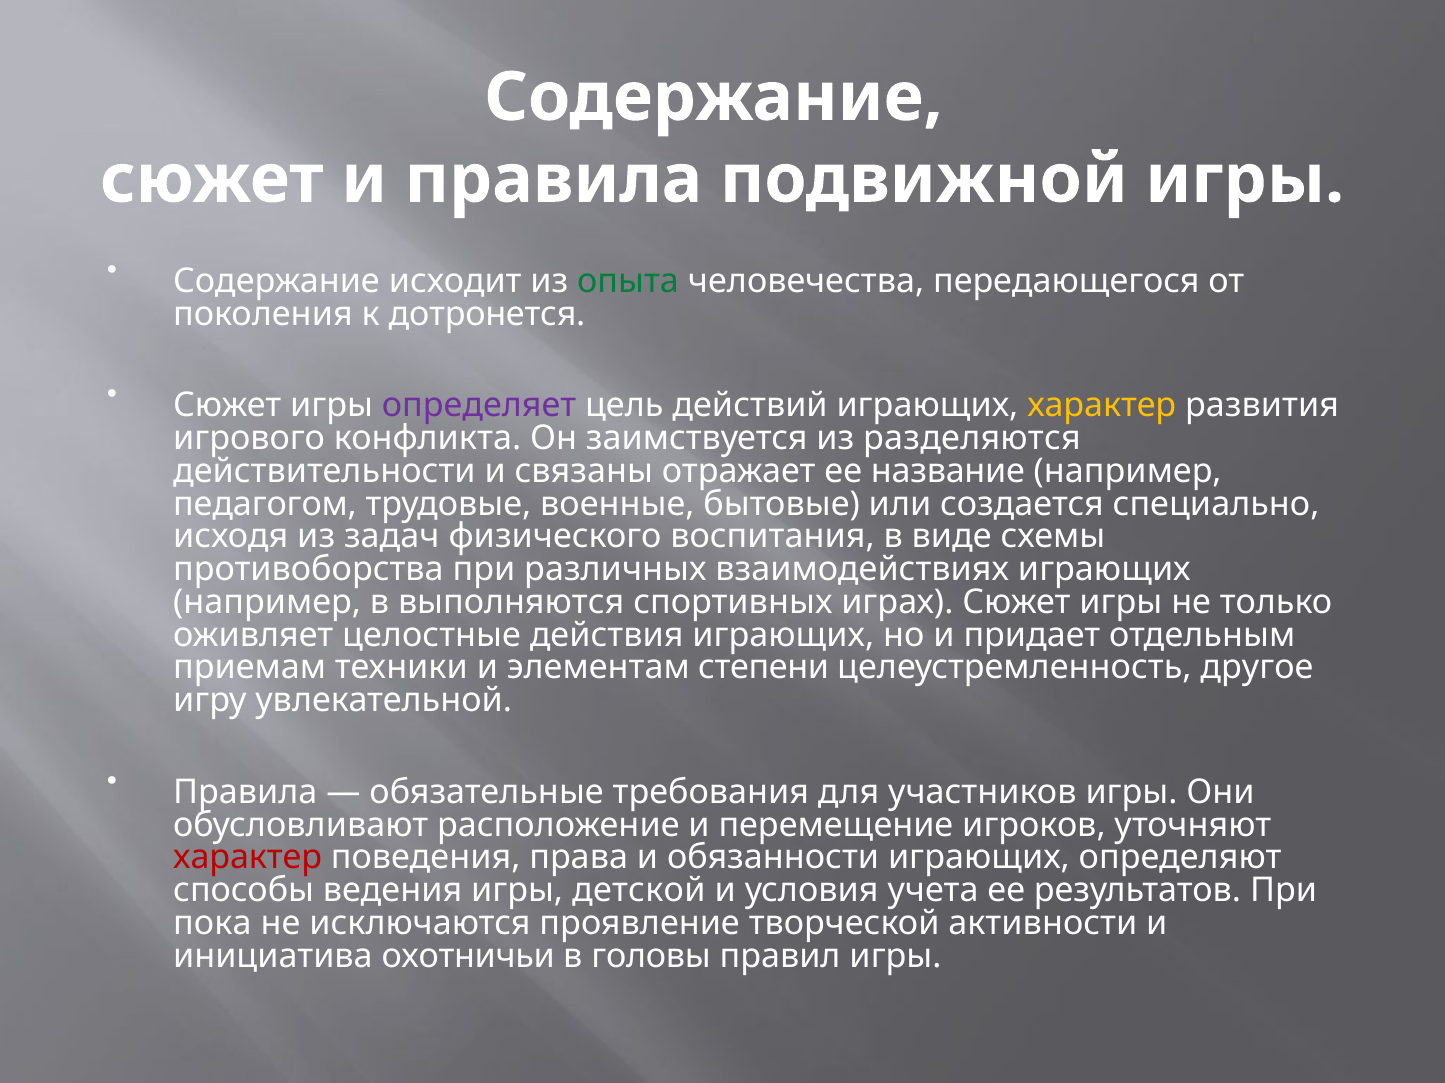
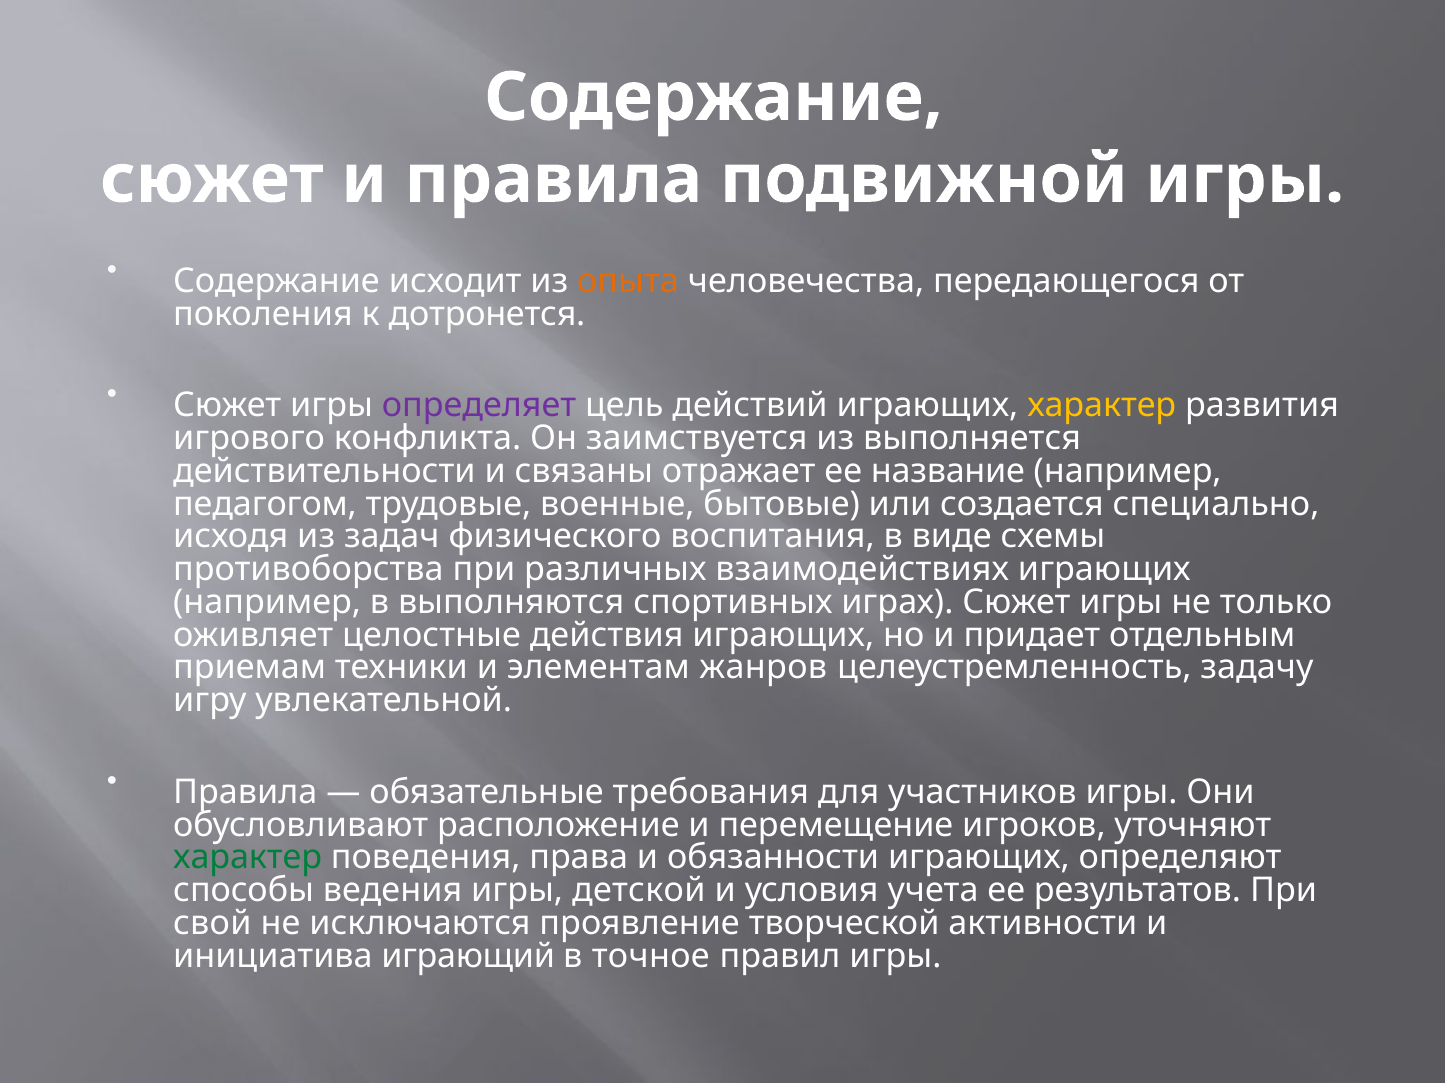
опыта colour: green -> orange
разделяются: разделяются -> выполняется
степени: степени -> жанров
другое: другое -> задачу
характер at (248, 858) colour: red -> green
пока: пока -> свой
охотничьи: охотничьи -> играющий
головы: головы -> точное
